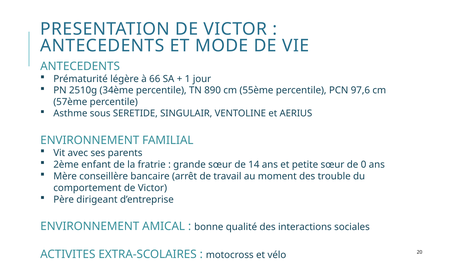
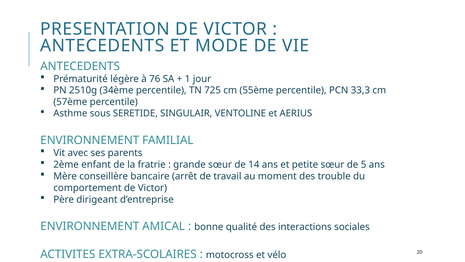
66: 66 -> 76
890: 890 -> 725
97,6: 97,6 -> 33,3
0: 0 -> 5
